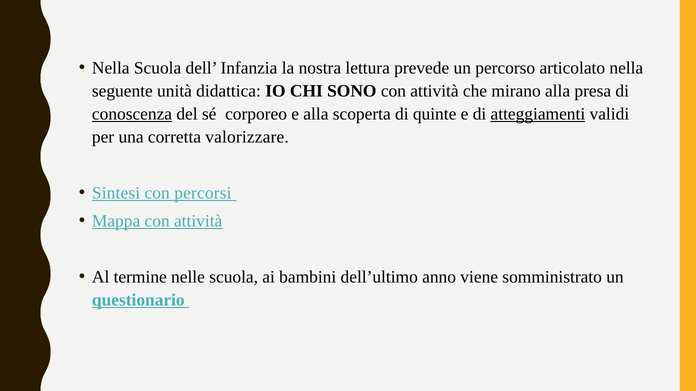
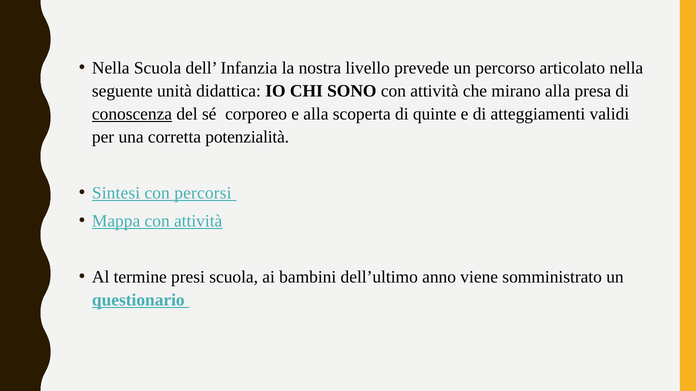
lettura: lettura -> livello
atteggiamenti underline: present -> none
valorizzare: valorizzare -> potenzialità
nelle: nelle -> presi
